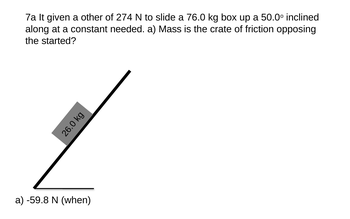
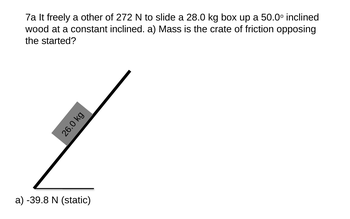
given: given -> freely
274: 274 -> 272
76.0: 76.0 -> 28.0
along: along -> wood
constant needed: needed -> inclined
-59.8: -59.8 -> -39.8
when: when -> static
